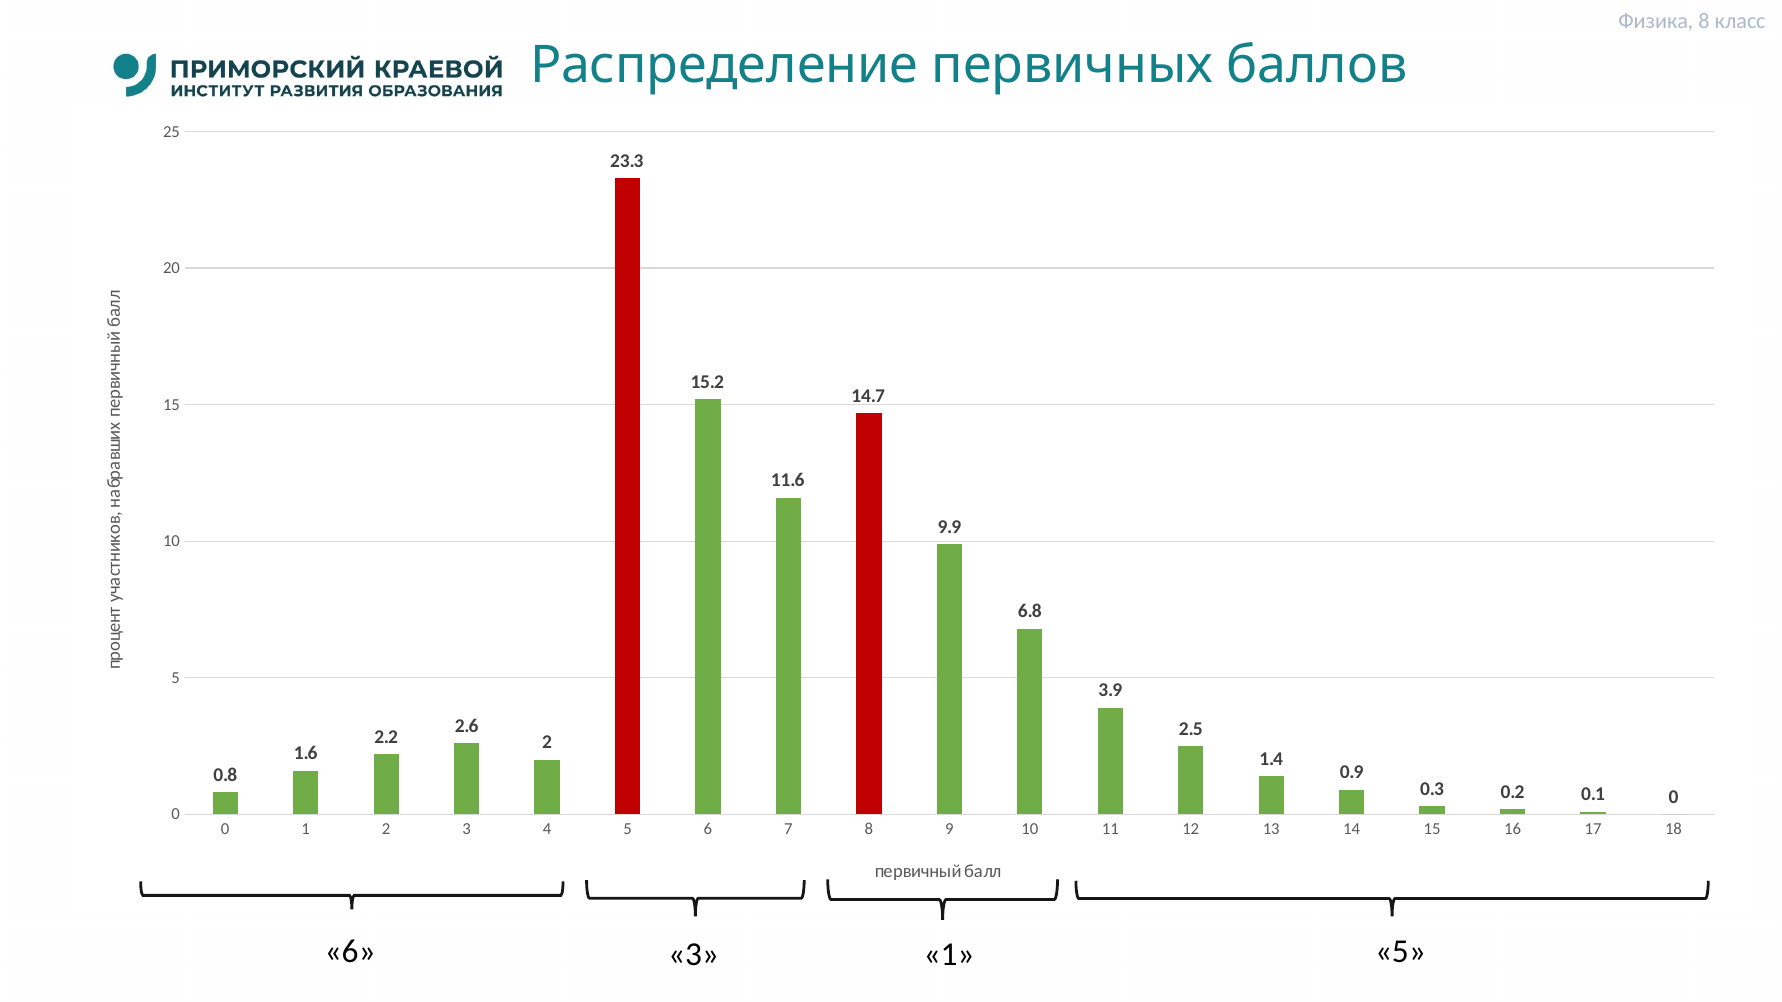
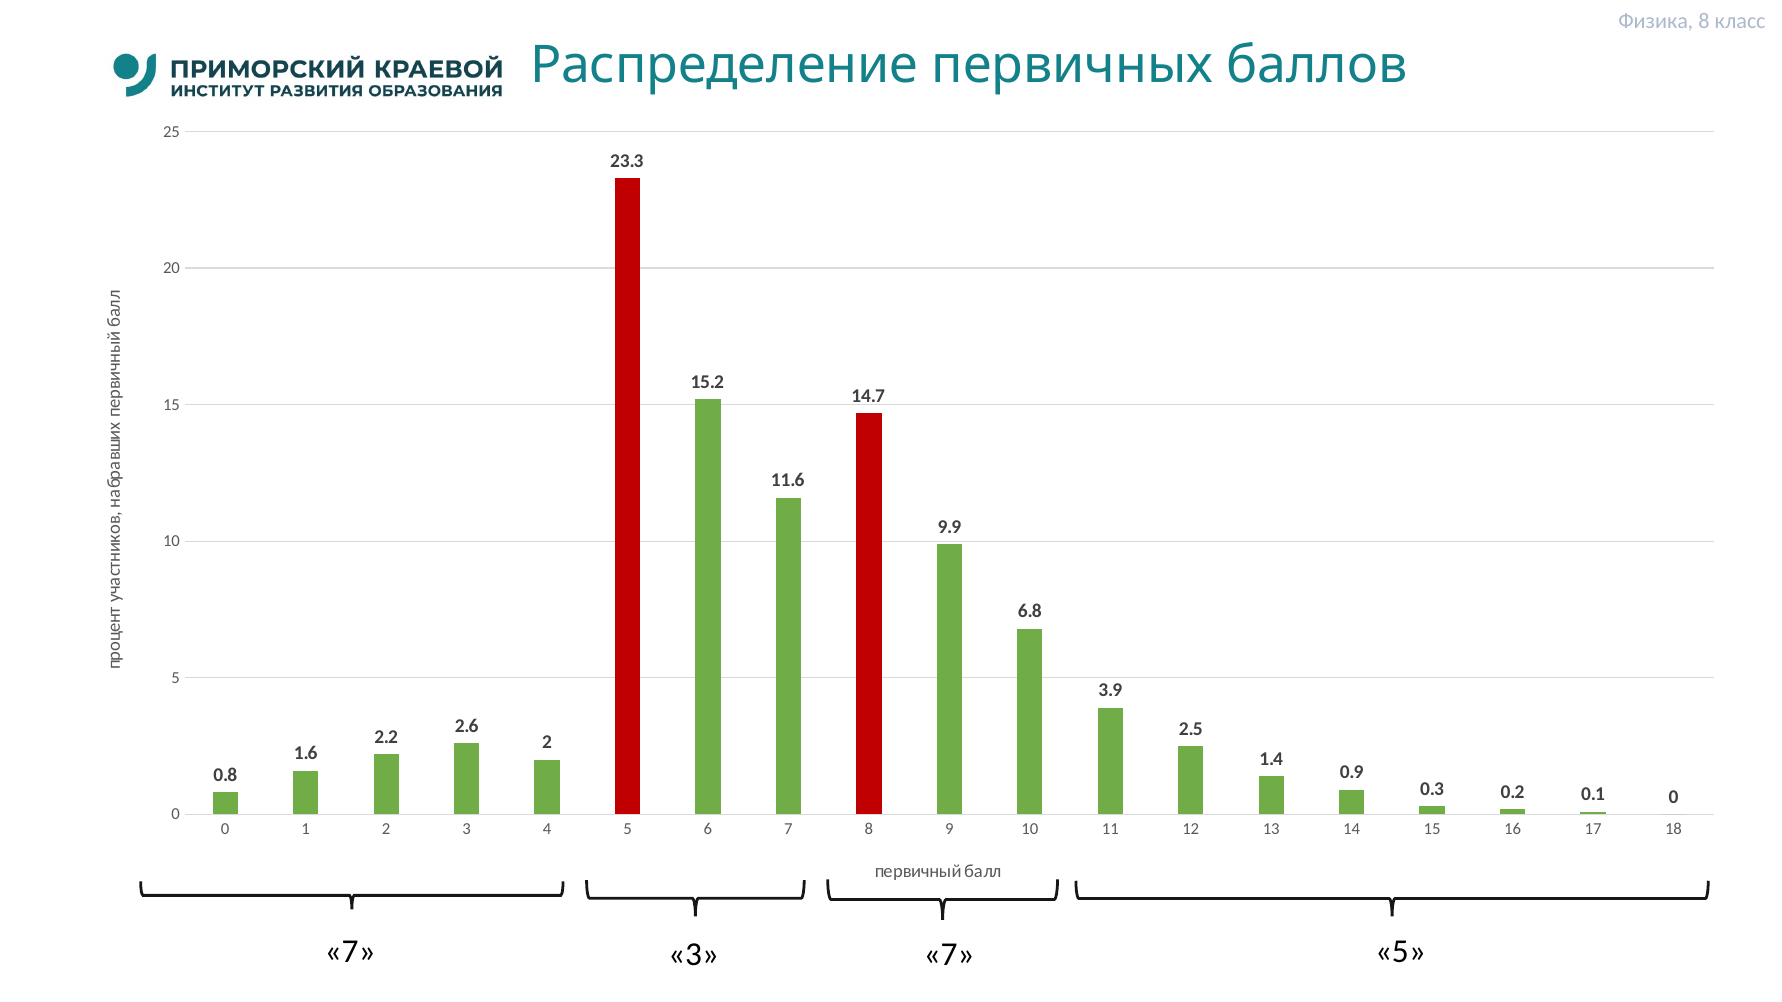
6 at (350, 952): 6 -> 7
3 1: 1 -> 7
